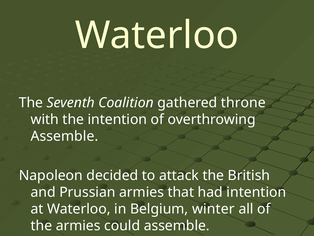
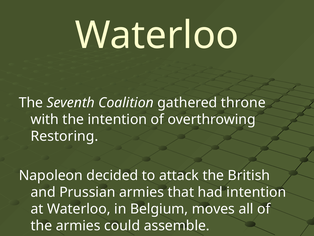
Assemble at (64, 136): Assemble -> Restoring
winter: winter -> moves
